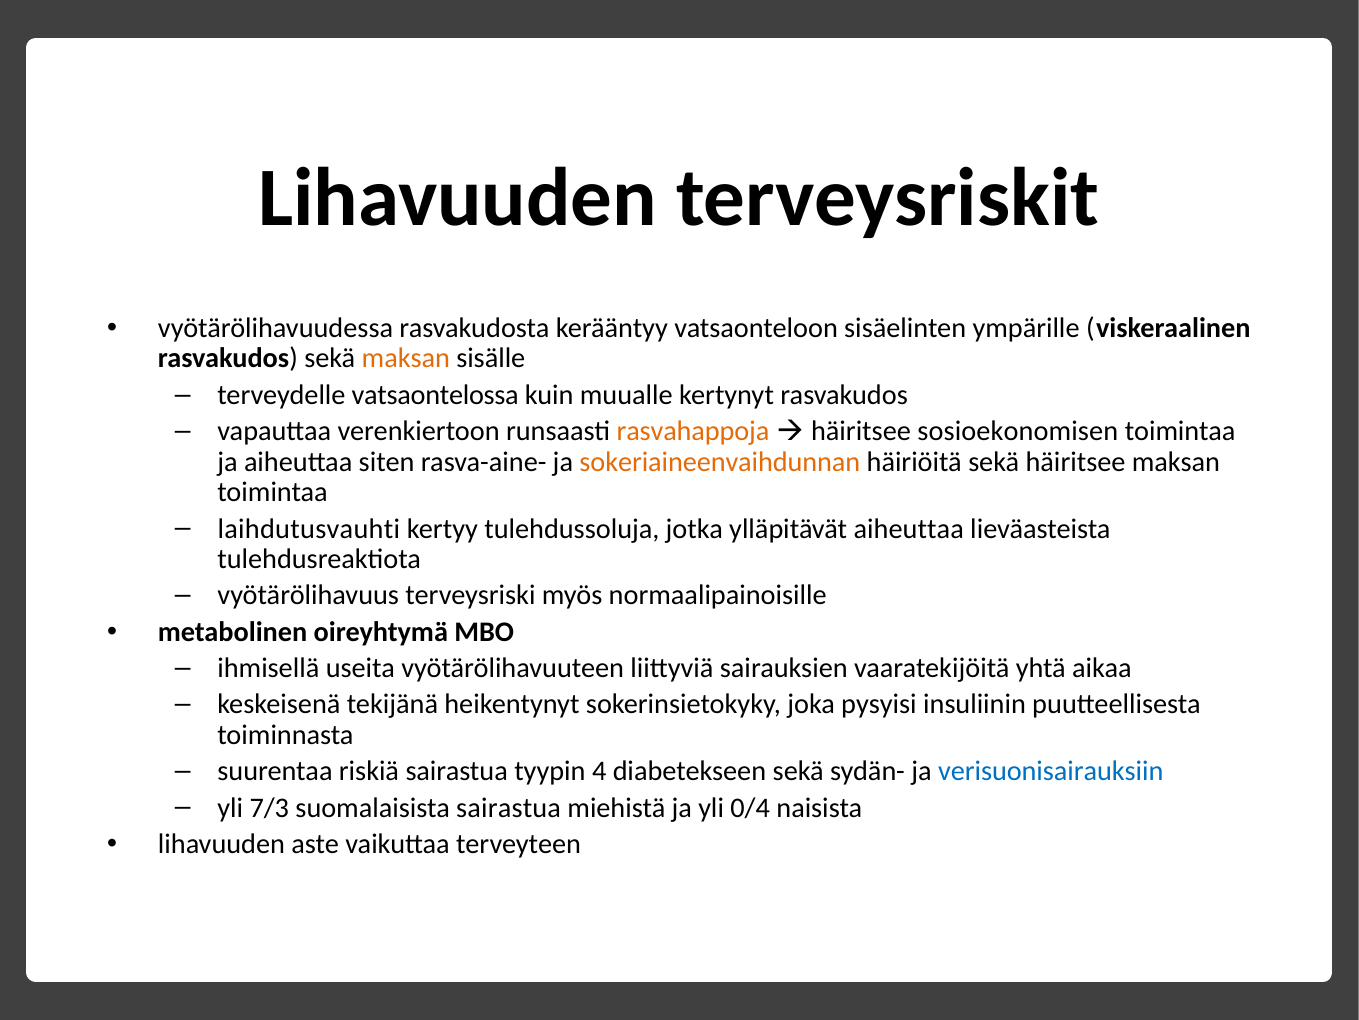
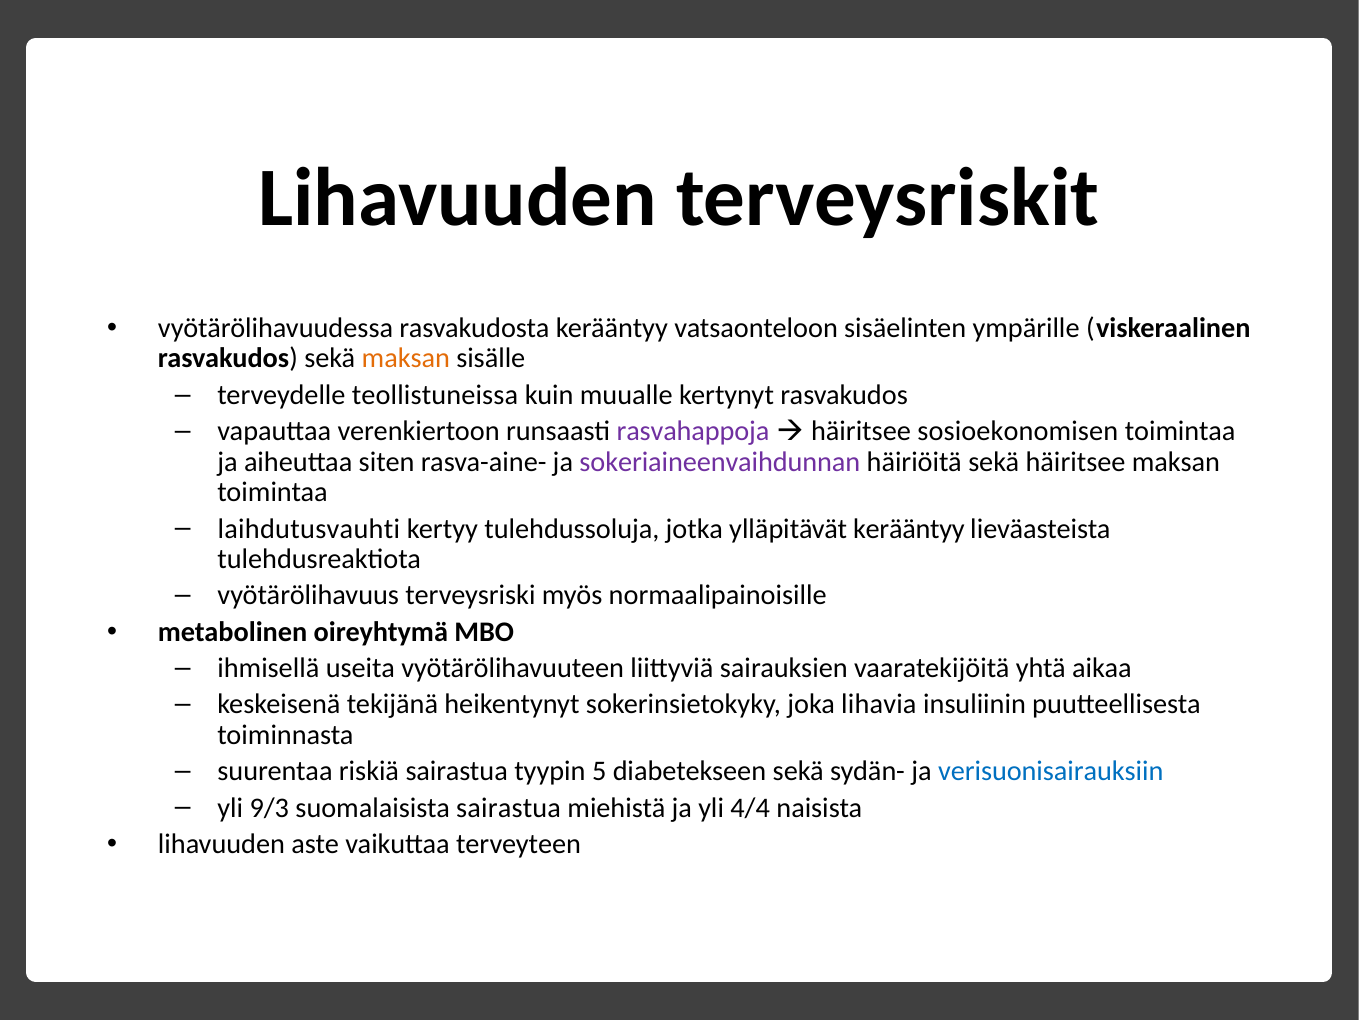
vatsaontelossa: vatsaontelossa -> teollistuneissa
rasvahappoja colour: orange -> purple
sokeriaineenvaihdunnan colour: orange -> purple
ylläpitävät aiheuttaa: aiheuttaa -> kerääntyy
pysyisi: pysyisi -> lihavia
4: 4 -> 5
7/3: 7/3 -> 9/3
0/4: 0/4 -> 4/4
